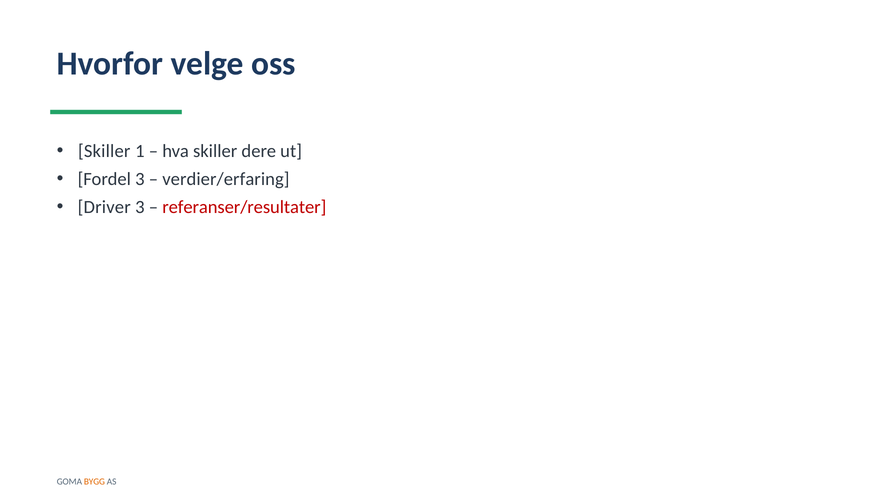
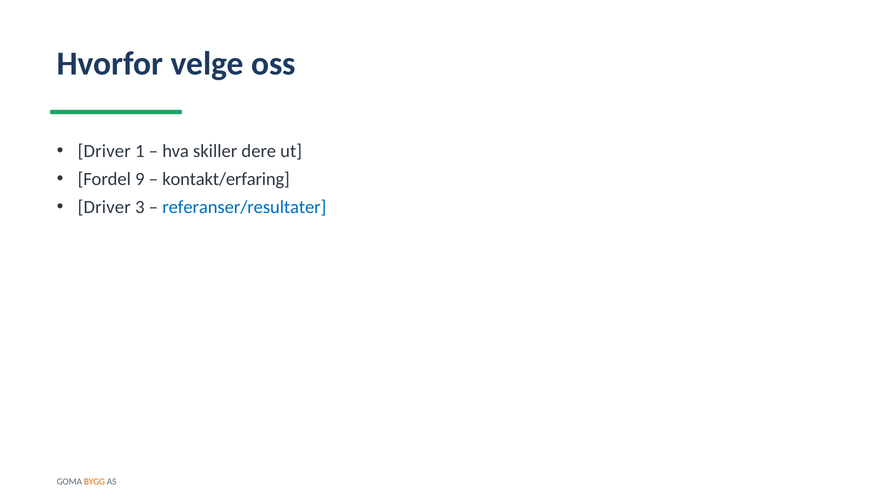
Skiller at (104, 151): Skiller -> Driver
Fordel 3: 3 -> 9
verdier/erfaring: verdier/erfaring -> kontakt/erfaring
referanser/resultater colour: red -> blue
